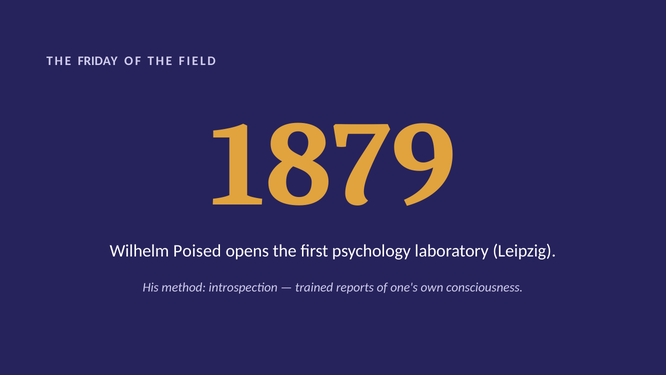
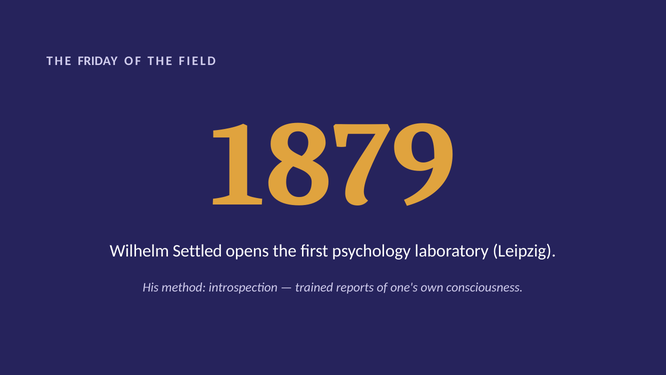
Poised: Poised -> Settled
